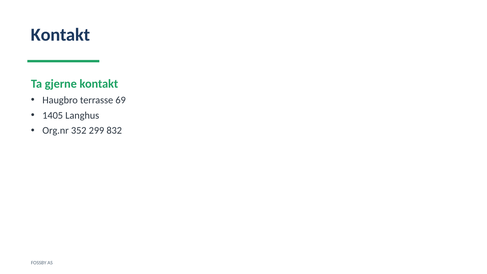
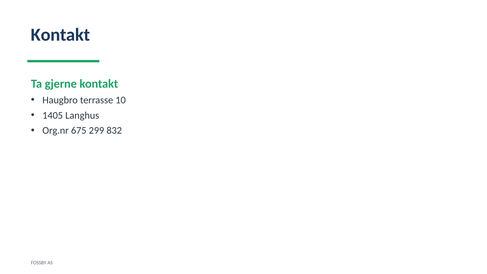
69: 69 -> 10
352: 352 -> 675
